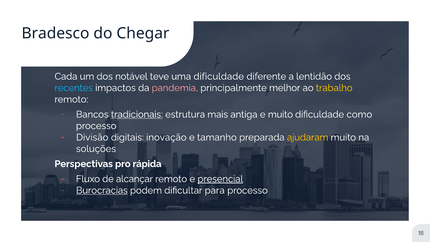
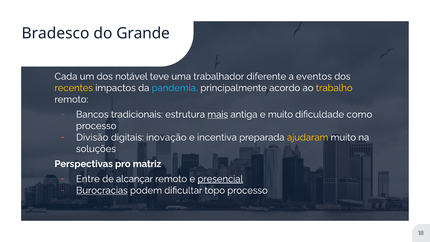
Chegar: Chegar -> Grande
uma dificuldade: dificuldade -> trabalhador
lentidão: lentidão -> eventos
recentes colour: light blue -> yellow
pandemia colour: pink -> light blue
melhor: melhor -> acordo
tradicionais underline: present -> none
mais underline: none -> present
tamanho: tamanho -> incentiva
rápida: rápida -> matriz
Fluxo: Fluxo -> Entre
para: para -> topo
